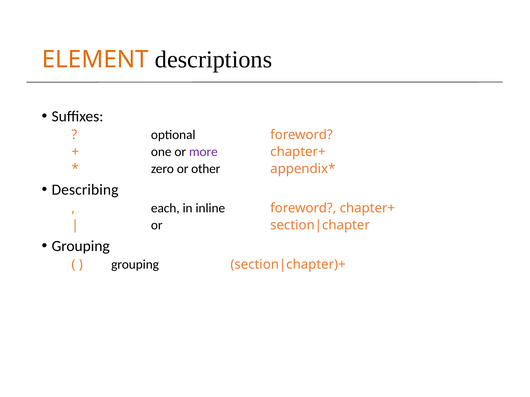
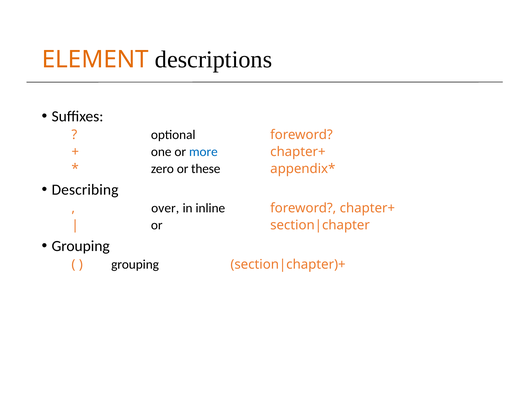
more colour: purple -> blue
other: other -> these
each: each -> over
